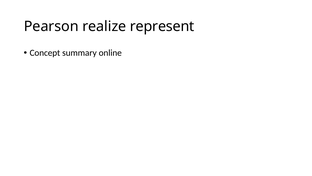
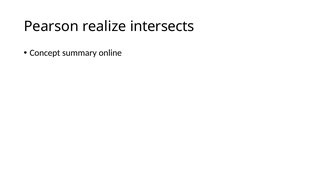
represent: represent -> intersects
